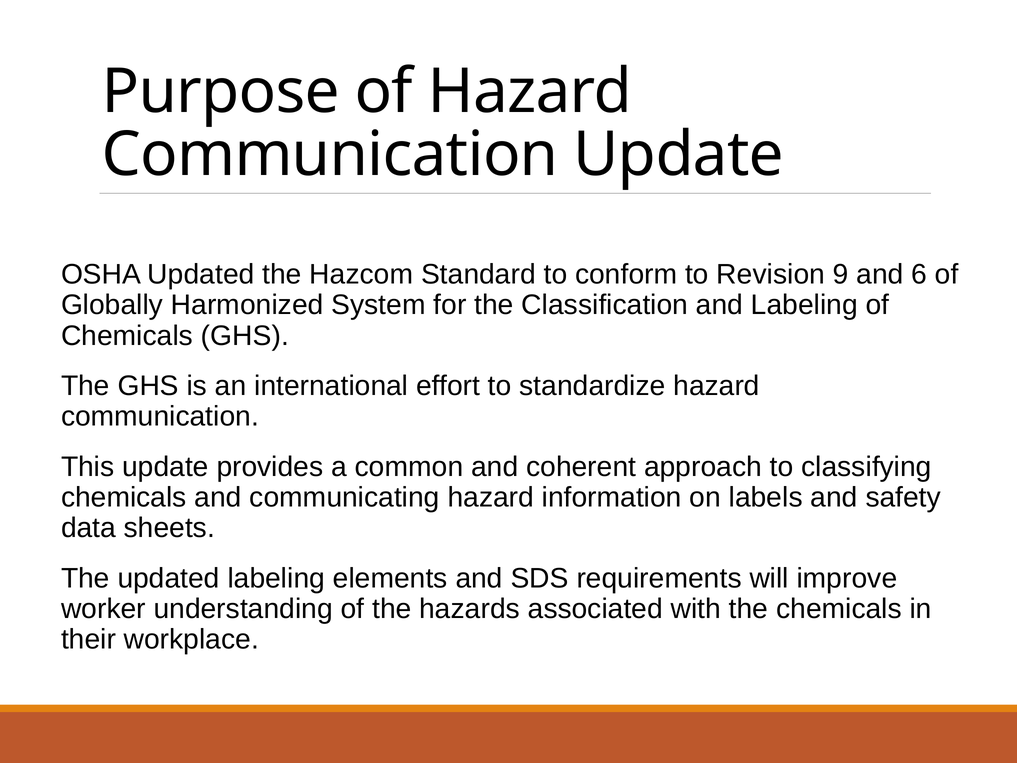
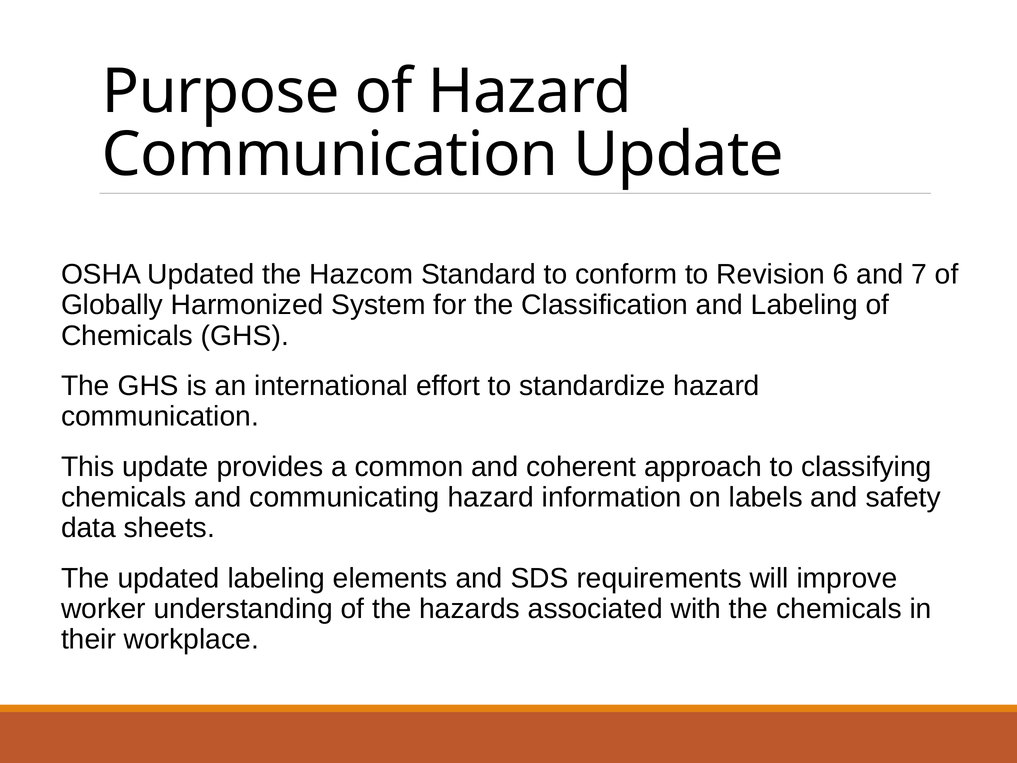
9: 9 -> 6
6: 6 -> 7
